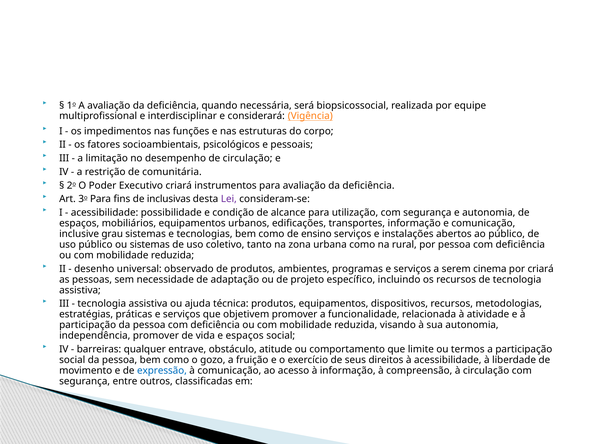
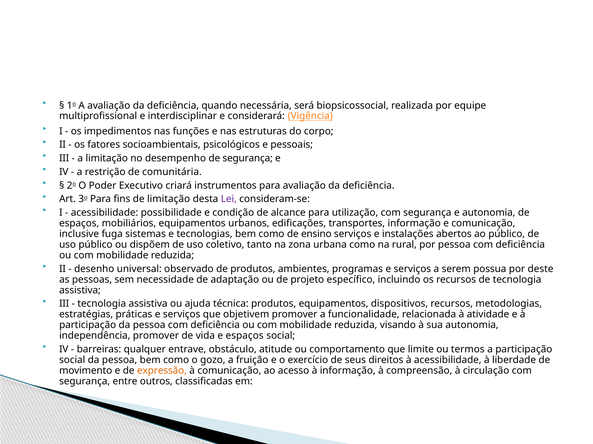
de circulação: circulação -> segurança
de inclusivas: inclusivas -> limitação
grau: grau -> fuga
ou sistemas: sistemas -> dispõem
cinema: cinema -> possua
por criará: criará -> deste
expressão colour: blue -> orange
